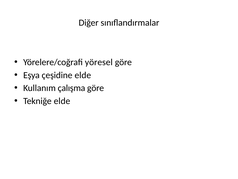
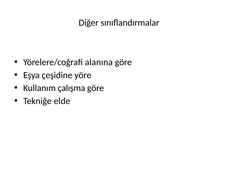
yöresel: yöresel -> alanına
çeşidine elde: elde -> yöre
